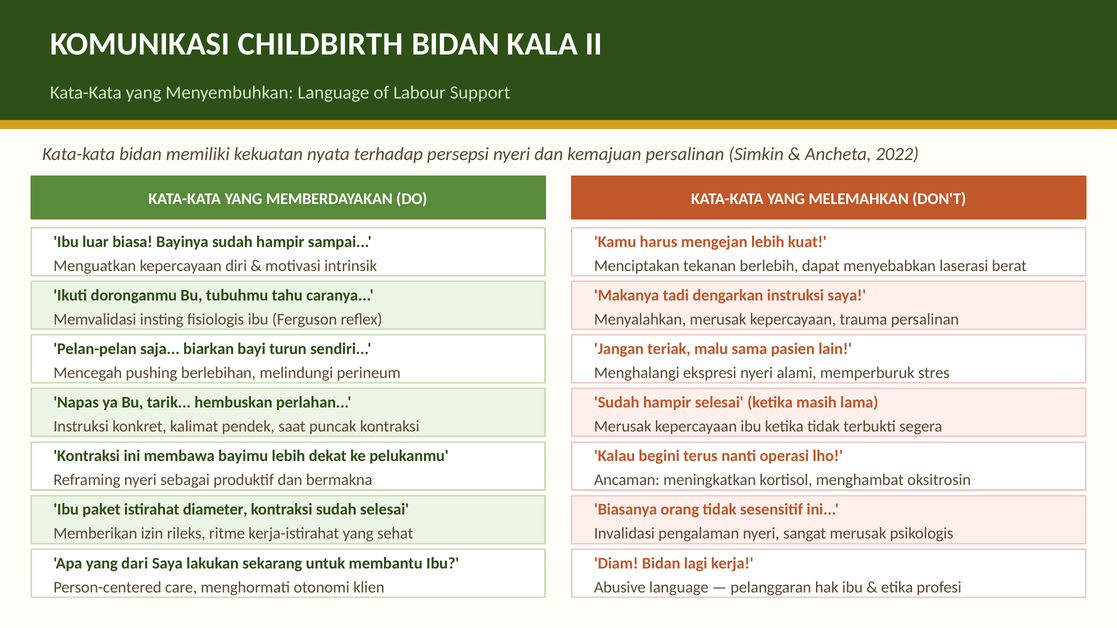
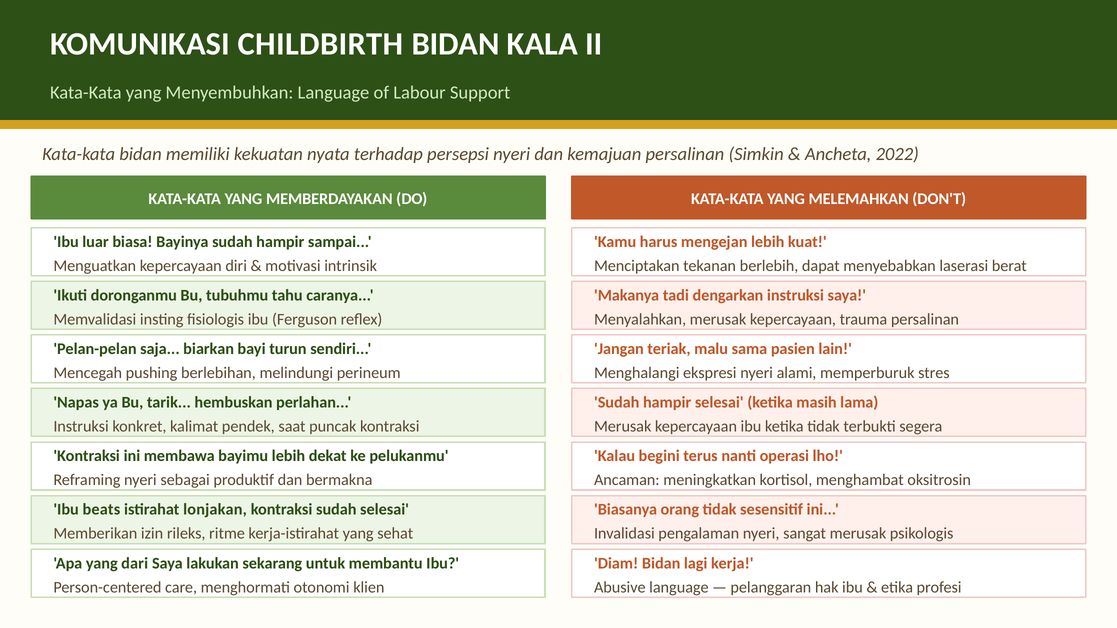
paket: paket -> beats
diameter: diameter -> lonjakan
